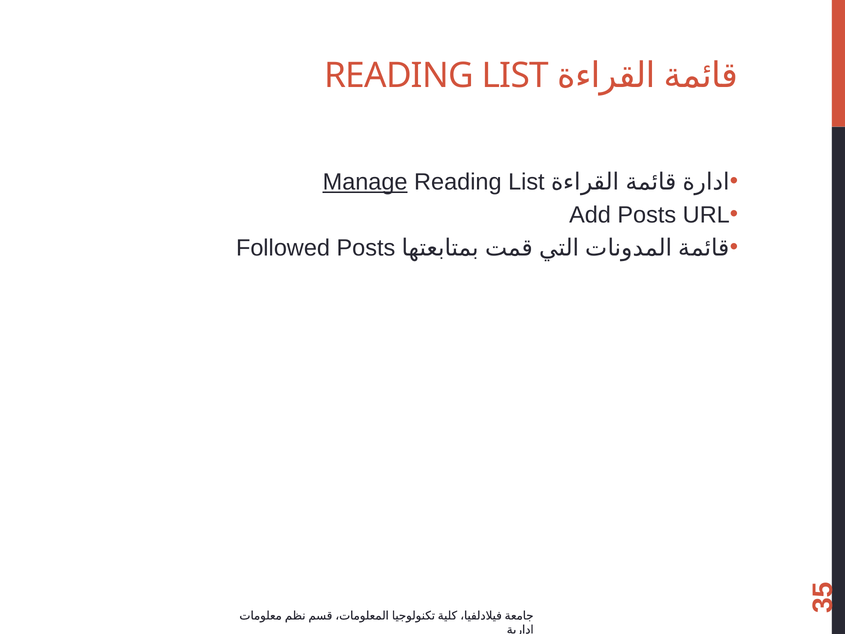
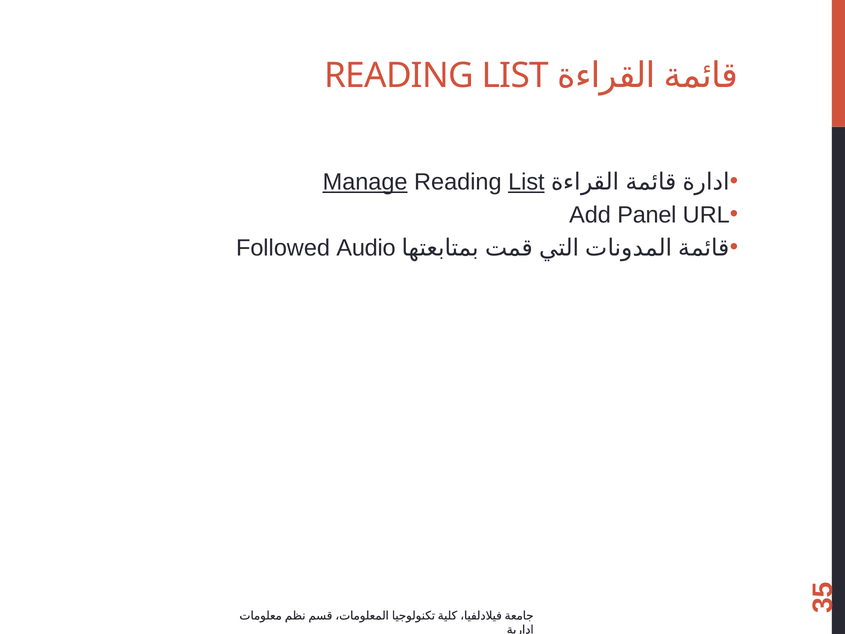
List at (526, 182) underline: none -> present
Add Posts: Posts -> Panel
Followed Posts: Posts -> Audio
